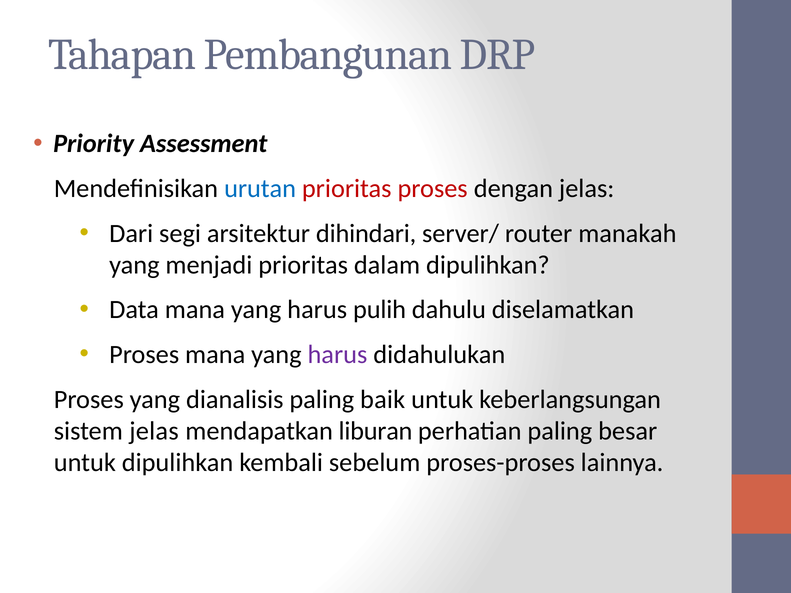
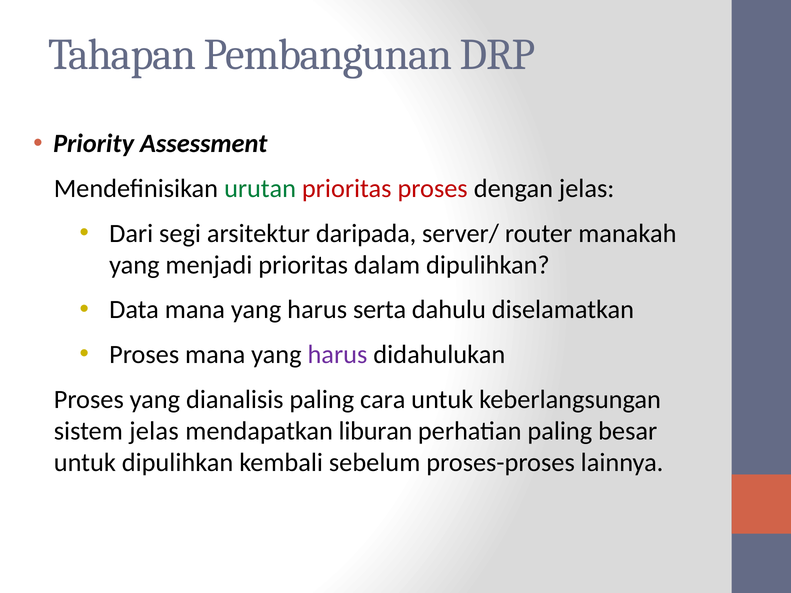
urutan colour: blue -> green
dihindari: dihindari -> daripada
pulih: pulih -> serta
baik: baik -> cara
